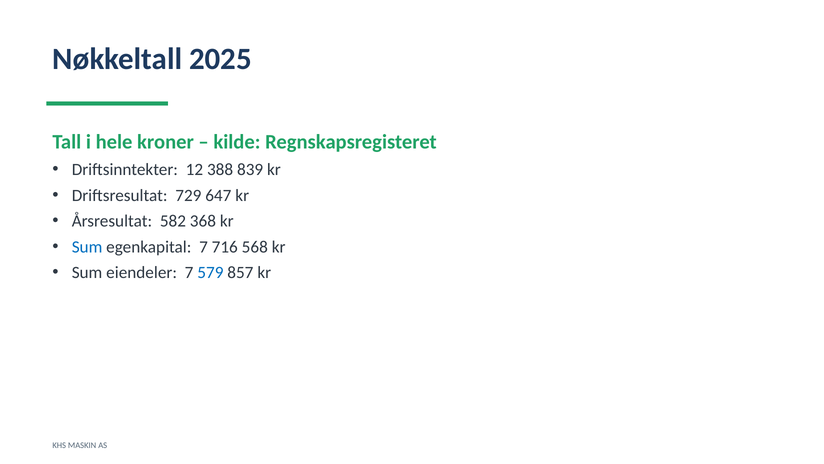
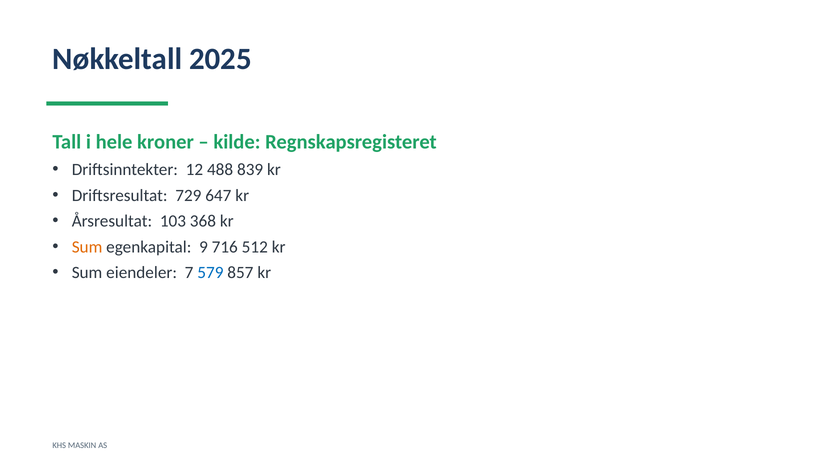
388: 388 -> 488
582: 582 -> 103
Sum at (87, 247) colour: blue -> orange
egenkapital 7: 7 -> 9
568: 568 -> 512
